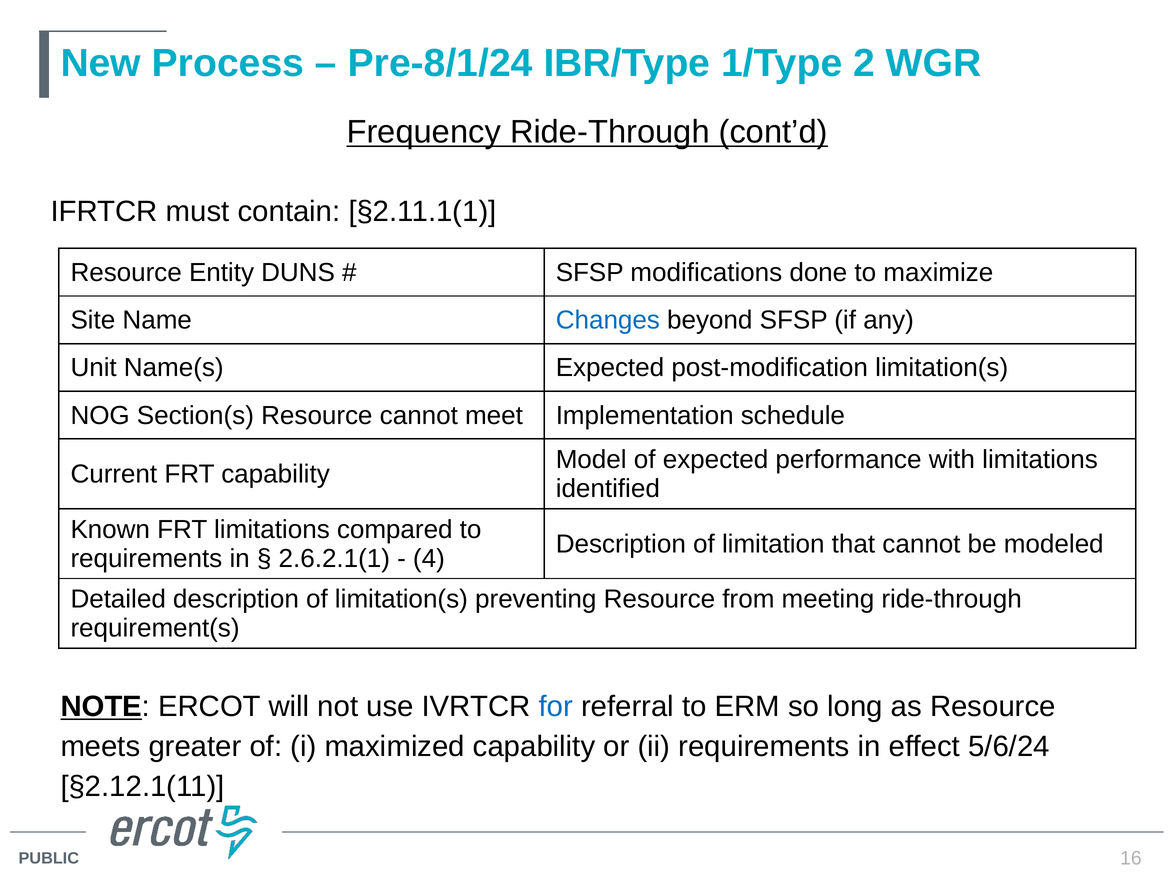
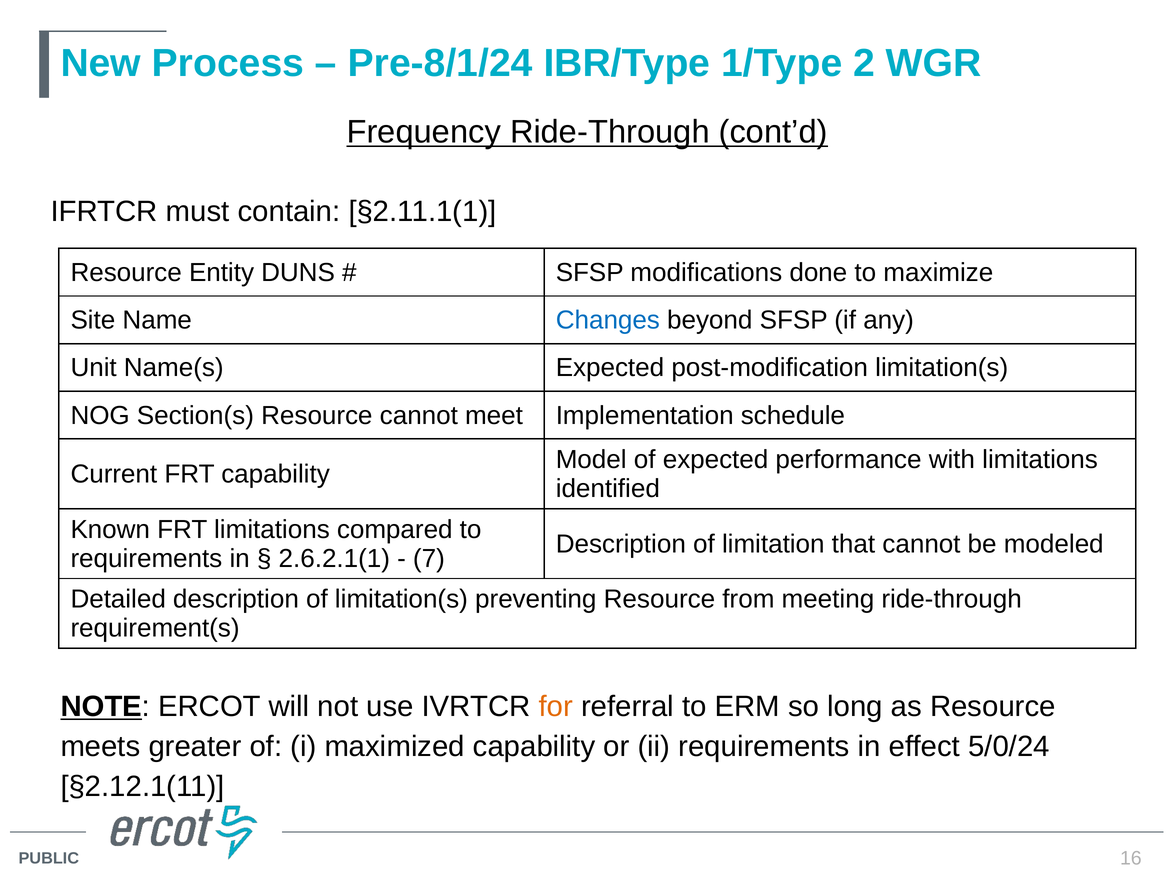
4: 4 -> 7
for colour: blue -> orange
5/6/24: 5/6/24 -> 5/0/24
